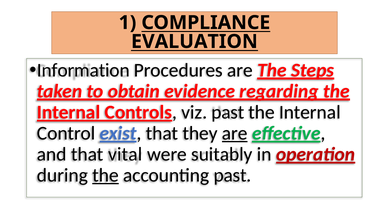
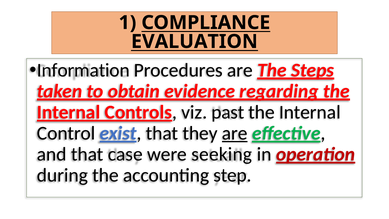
vital: vital -> case
suitably: suitably -> seeking
the at (105, 175) underline: present -> none
accounting past: past -> step
